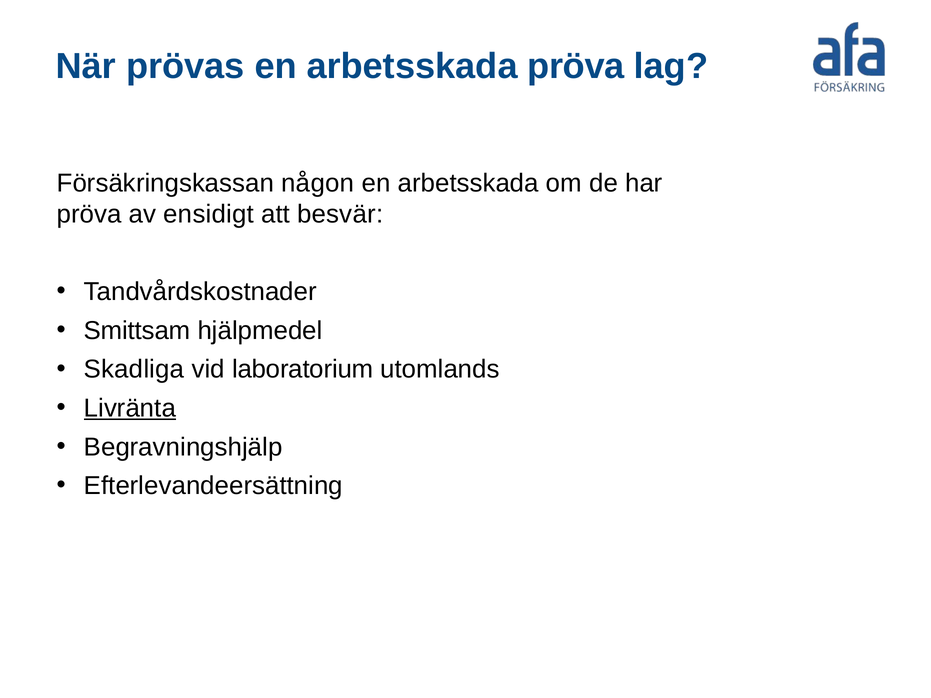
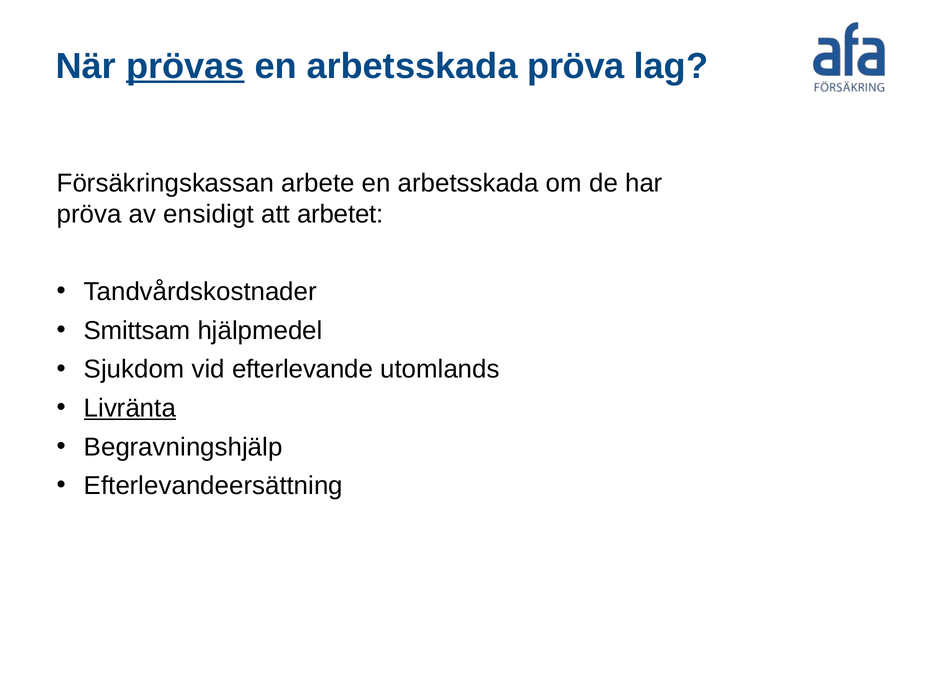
prövas underline: none -> present
någon: någon -> arbete
besvär: besvär -> arbetet
Skadliga: Skadliga -> Sjukdom
laboratorium: laboratorium -> efterlevande
